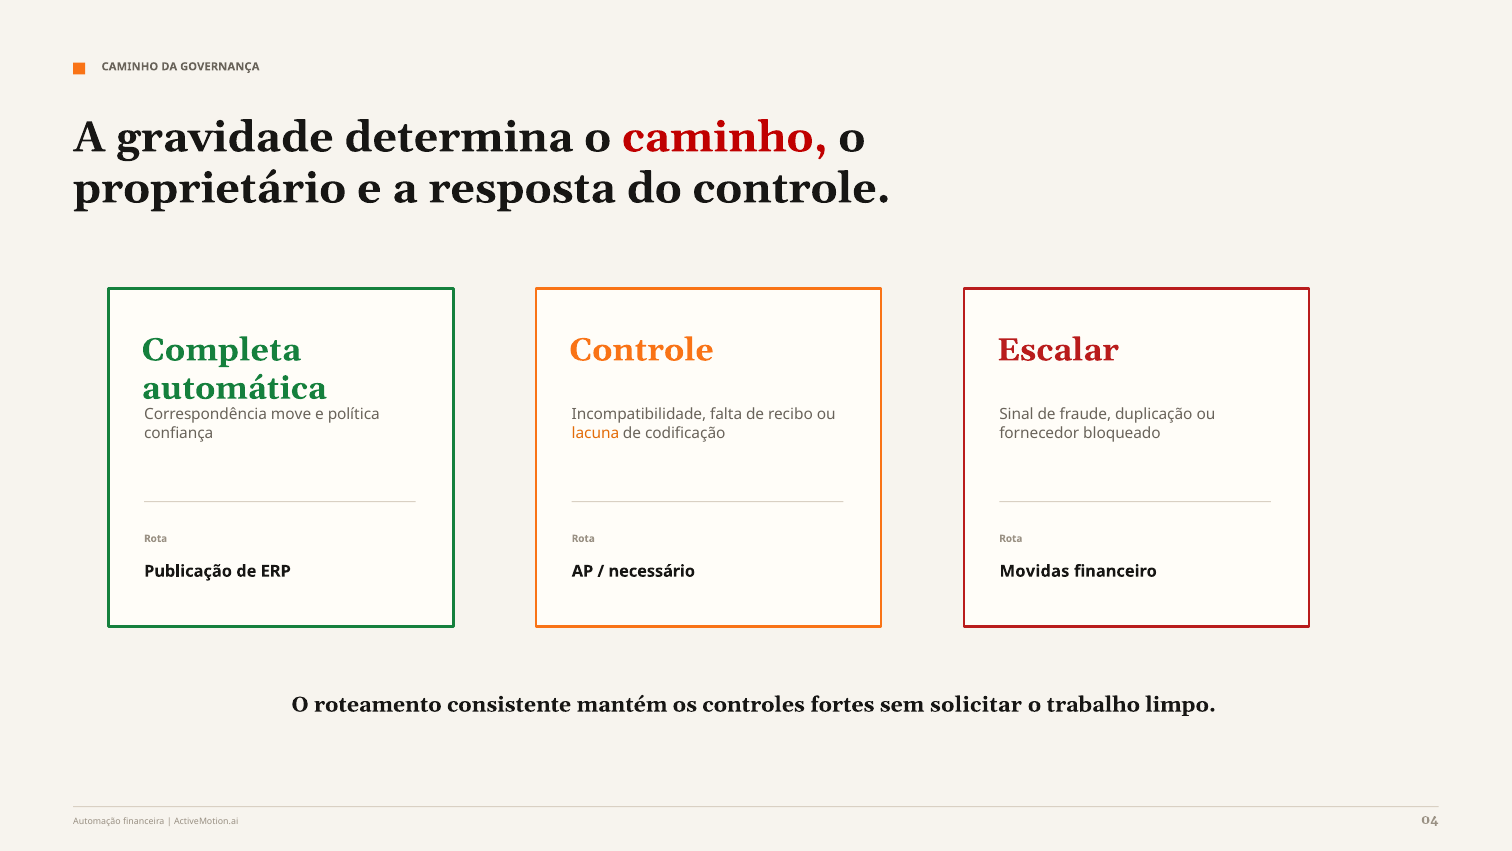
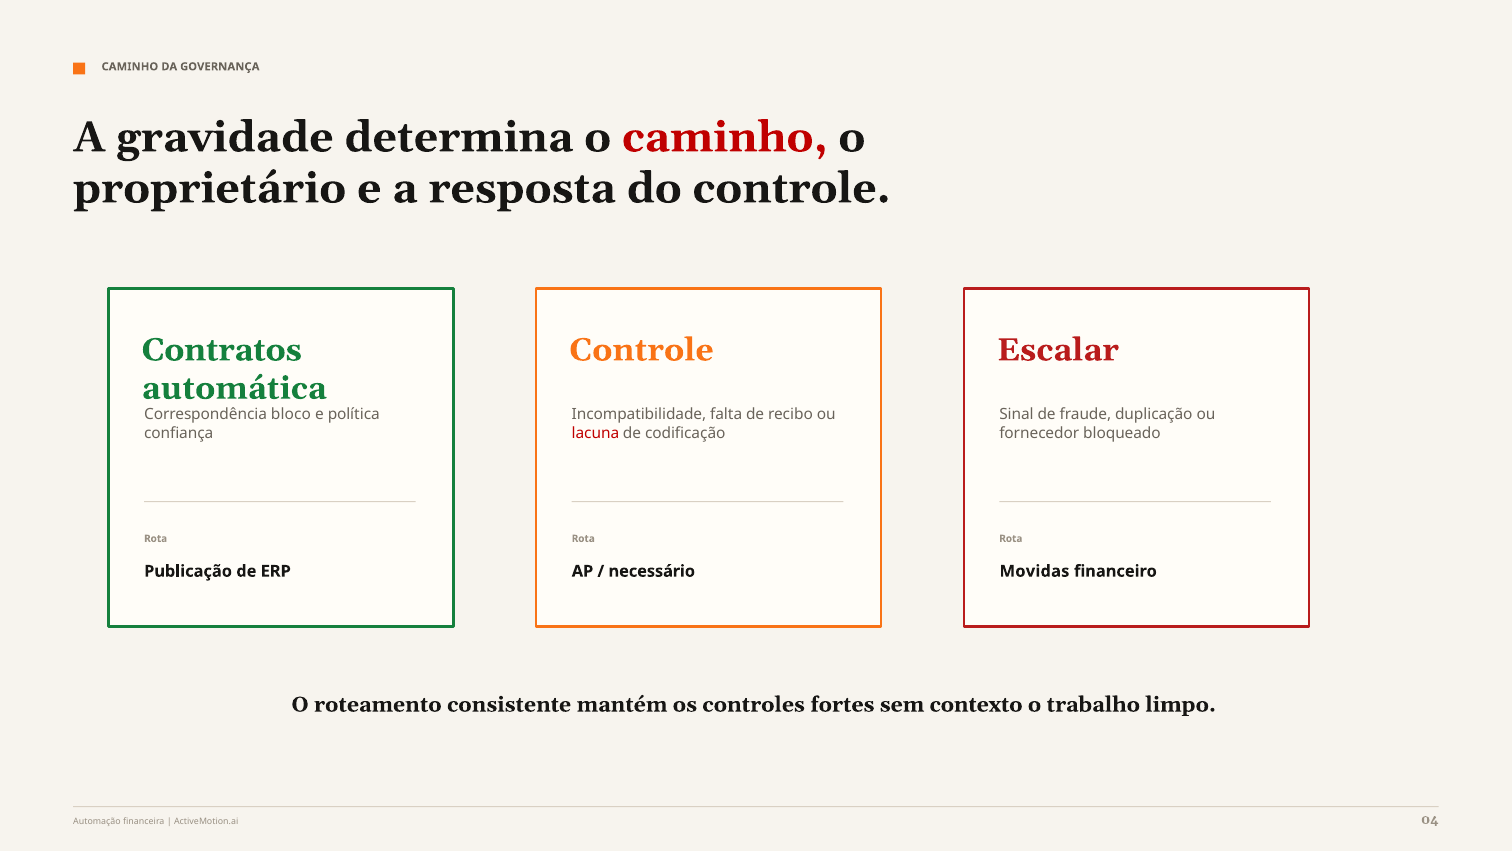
Completa: Completa -> Contratos
move: move -> bloco
lacuna colour: orange -> red
solicitar: solicitar -> contexto
